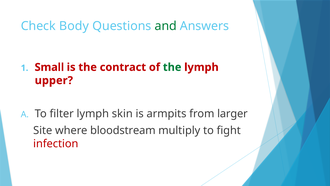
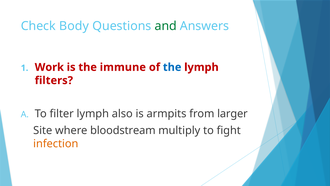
Small: Small -> Work
contract: contract -> immune
the at (172, 67) colour: green -> blue
upper: upper -> filters
skin: skin -> also
infection colour: red -> orange
